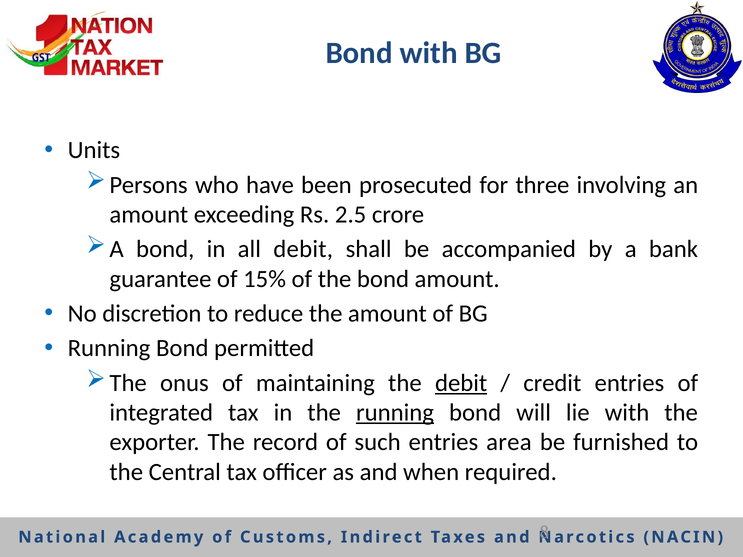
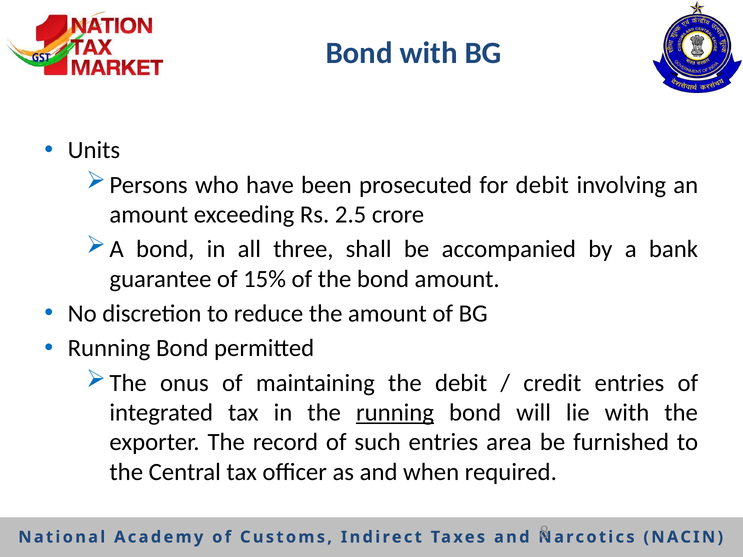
for three: three -> debit
all debit: debit -> three
debit at (461, 383) underline: present -> none
